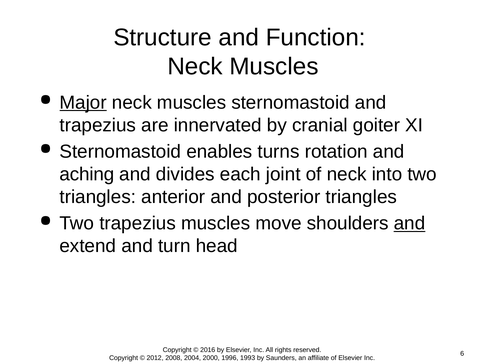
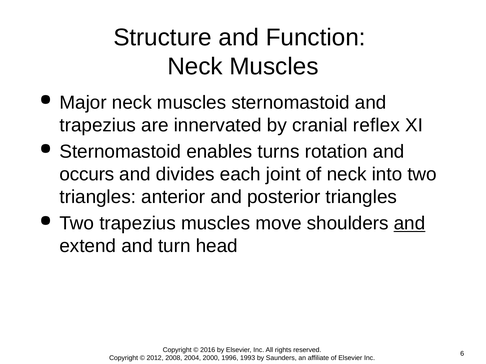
Major underline: present -> none
goiter: goiter -> reflex
aching: aching -> occurs
